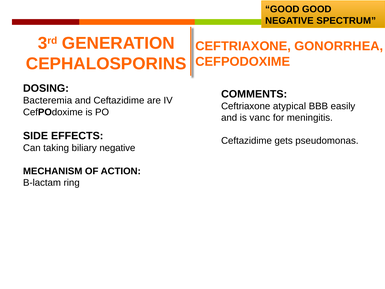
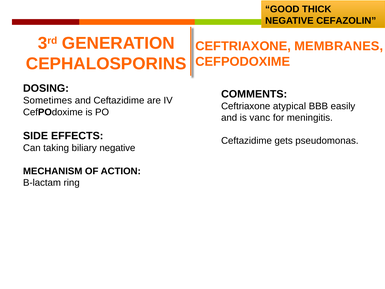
GOOD GOOD: GOOD -> THICK
SPECTRUM: SPECTRUM -> CEFAZOLIN
GONORRHEA: GONORRHEA -> MEMBRANES
Bacteremia: Bacteremia -> Sometimes
